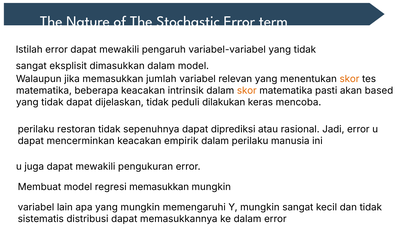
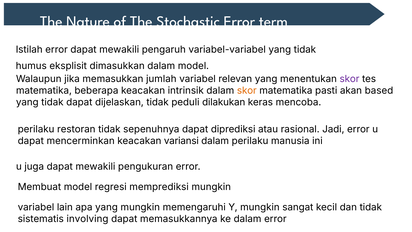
sangat at (31, 66): sangat -> humus
skor at (350, 79) colour: orange -> purple
empirik: empirik -> variansi
regresi memasukkan: memasukkan -> memprediksi
distribusi: distribusi -> involving
